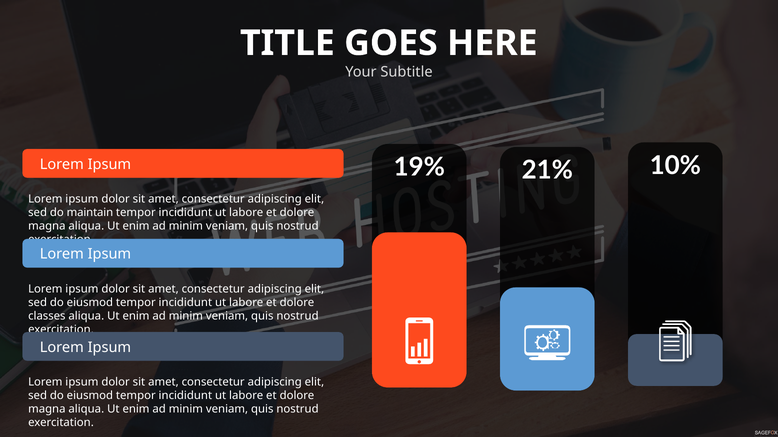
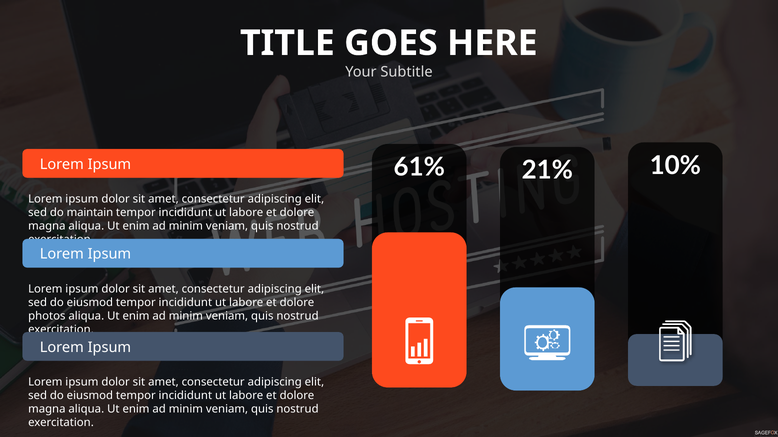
19%: 19% -> 61%
classes: classes -> photos
